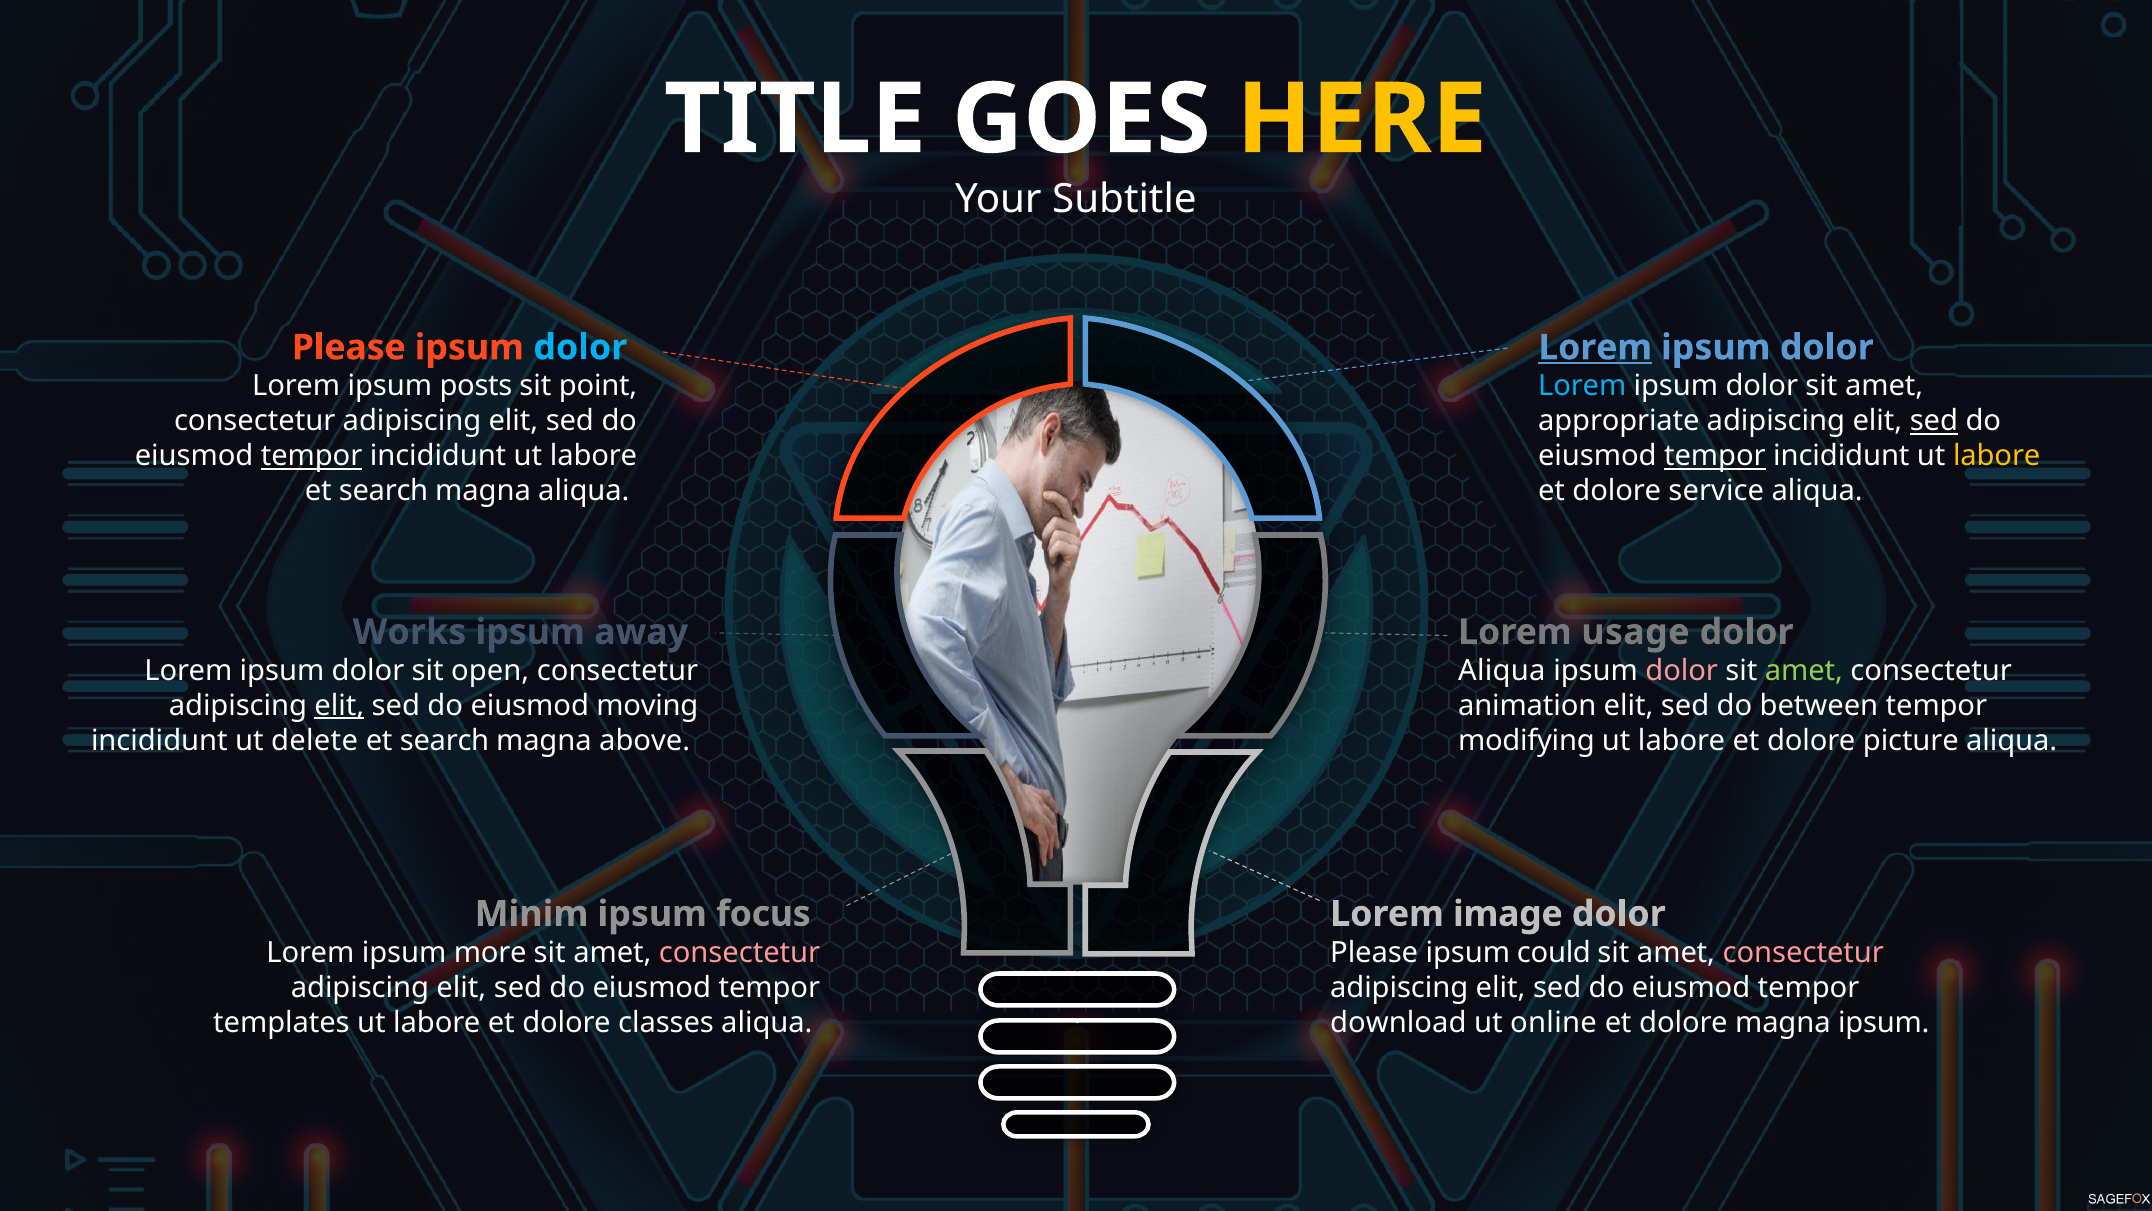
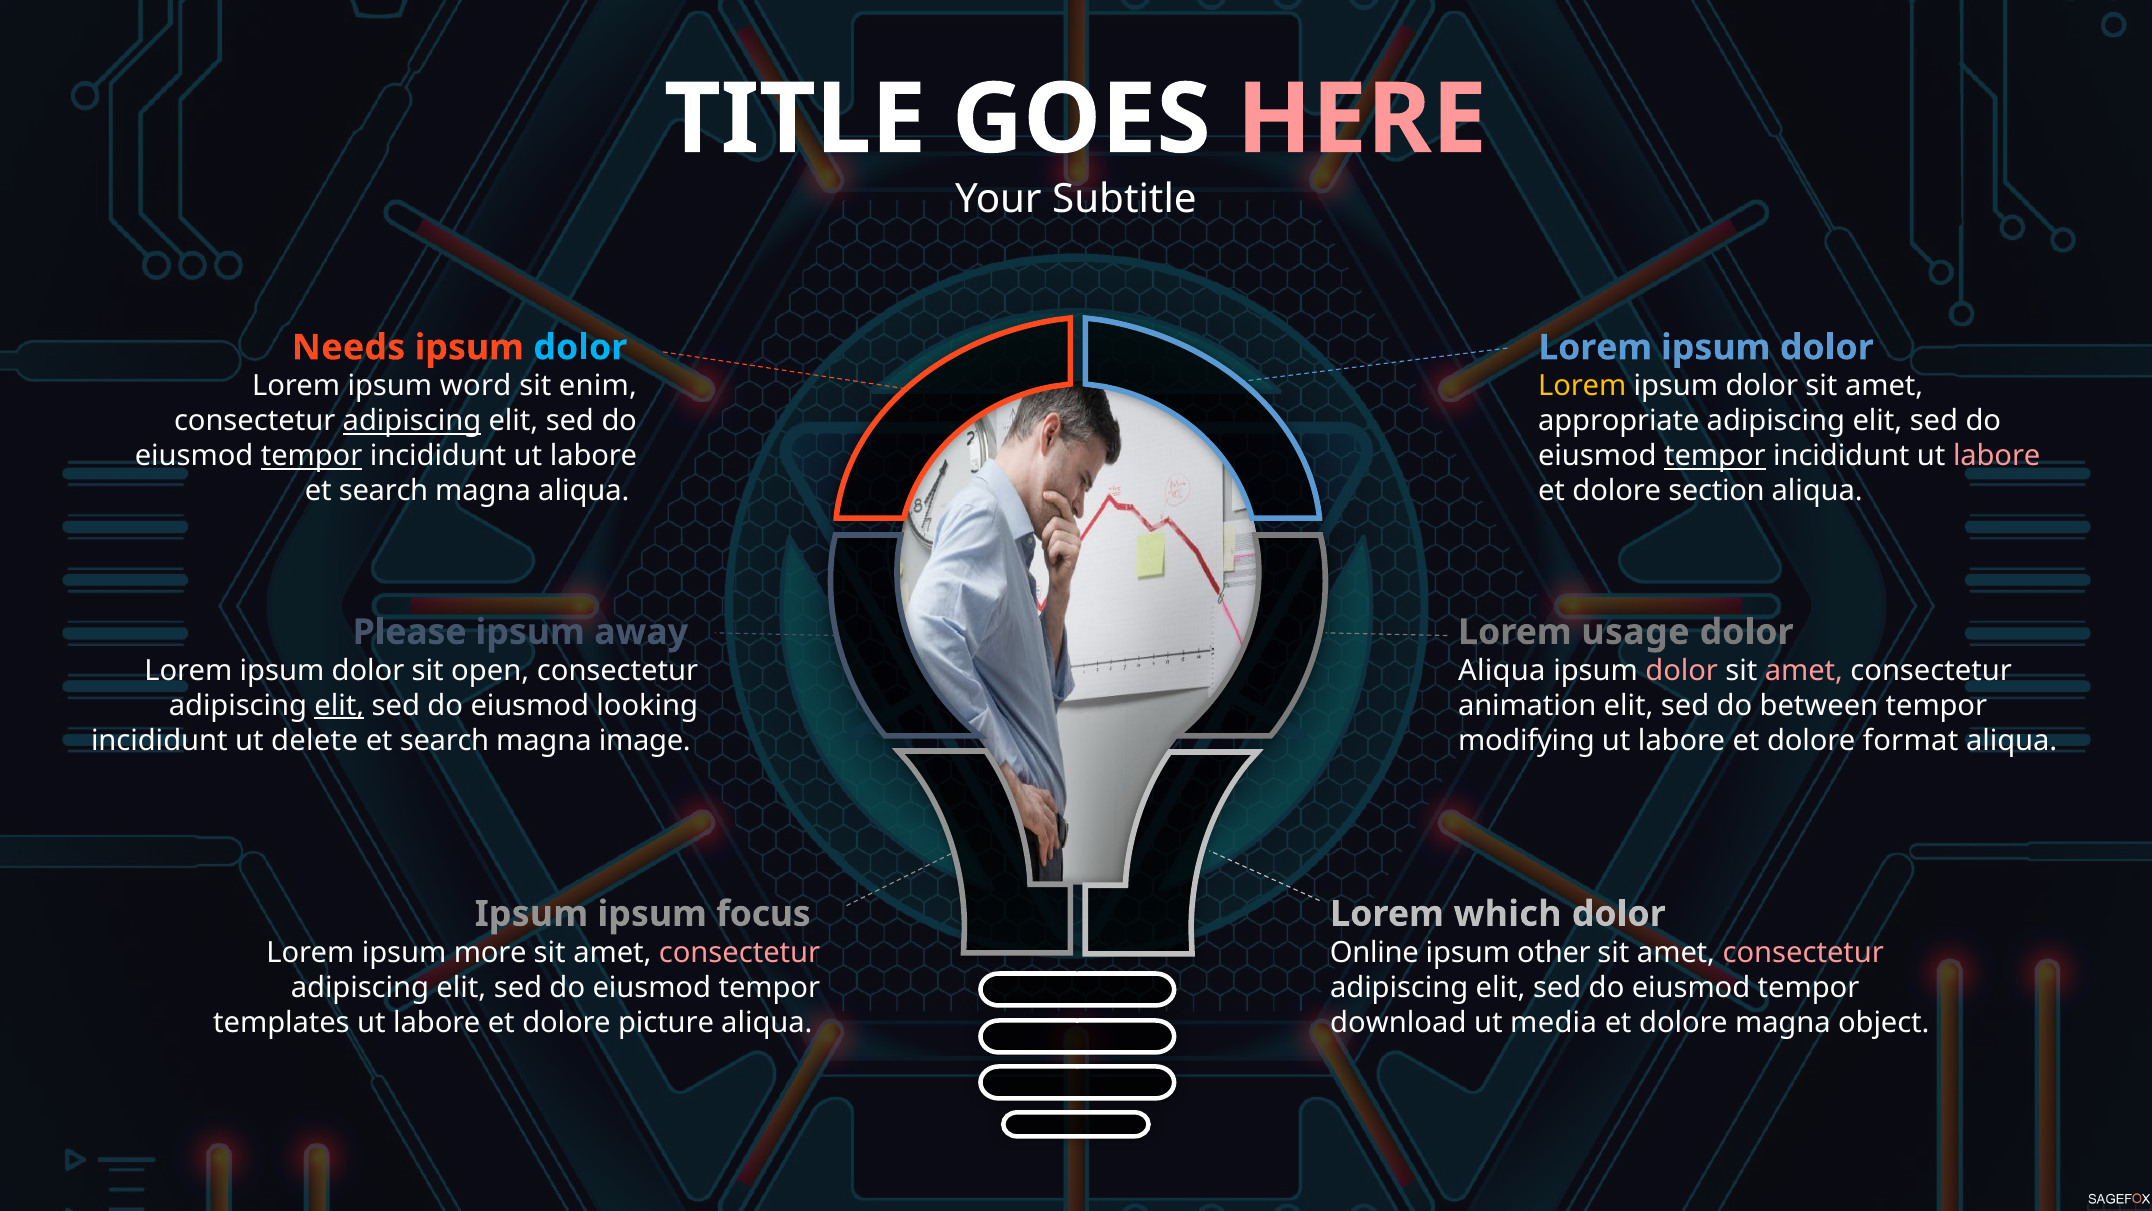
HERE colour: yellow -> pink
Please at (349, 347): Please -> Needs
Lorem at (1595, 347) underline: present -> none
posts: posts -> word
point: point -> enim
Lorem at (1582, 386) colour: light blue -> yellow
adipiscing at (412, 421) underline: none -> present
sed at (1934, 421) underline: present -> none
labore at (1997, 456) colour: yellow -> pink
service: service -> section
Works: Works -> Please
amet at (1804, 670) colour: light green -> pink
moving: moving -> looking
above: above -> image
picture: picture -> format
Minim at (532, 914): Minim -> Ipsum
image: image -> which
Please at (1374, 952): Please -> Online
could: could -> other
classes: classes -> picture
online: online -> media
magna ipsum: ipsum -> object
